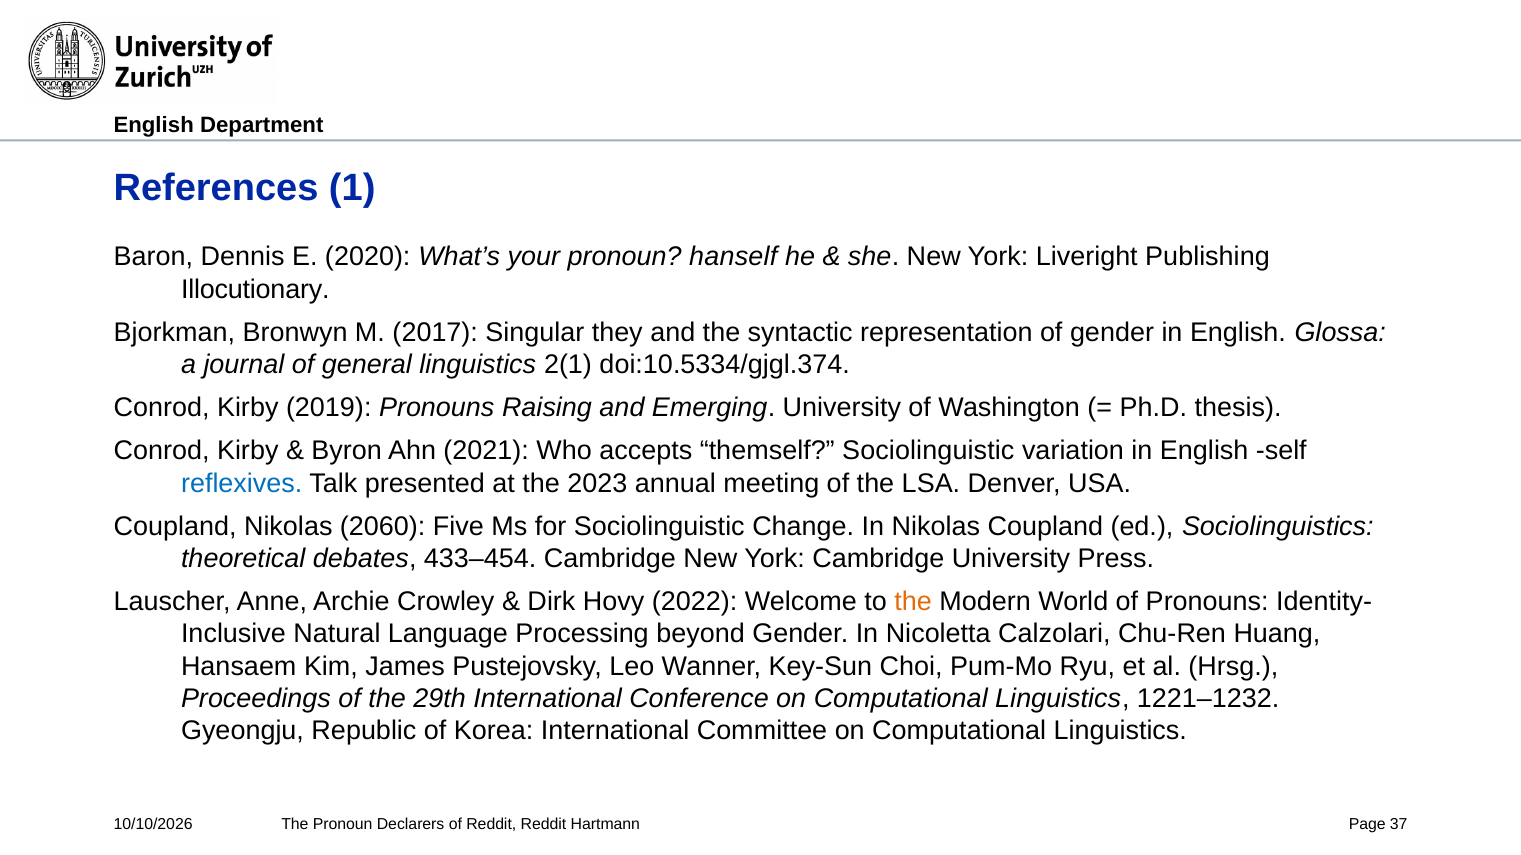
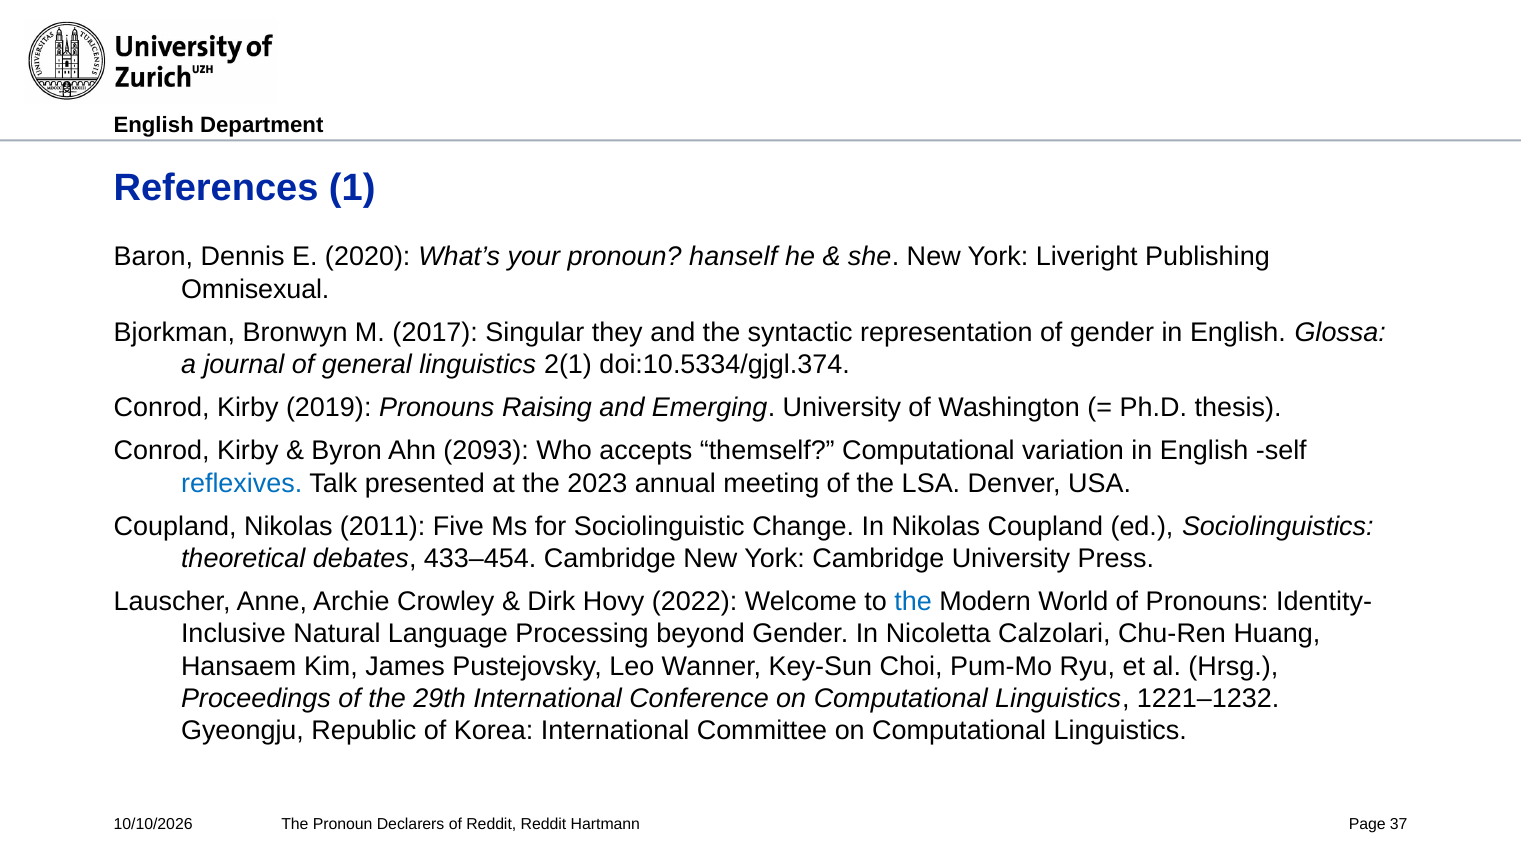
Illocutionary: Illocutionary -> Omnisexual
2021: 2021 -> 2093
themself Sociolinguistic: Sociolinguistic -> Computational
2060: 2060 -> 2011
the at (913, 602) colour: orange -> blue
